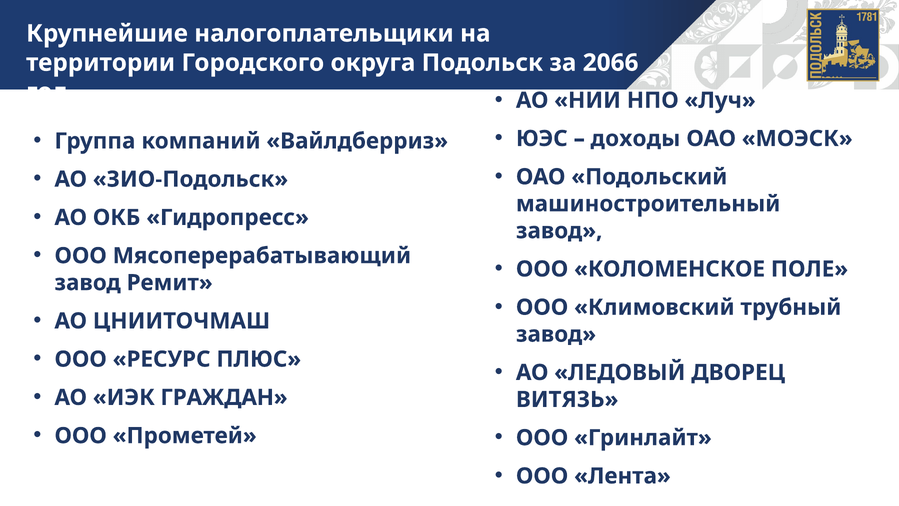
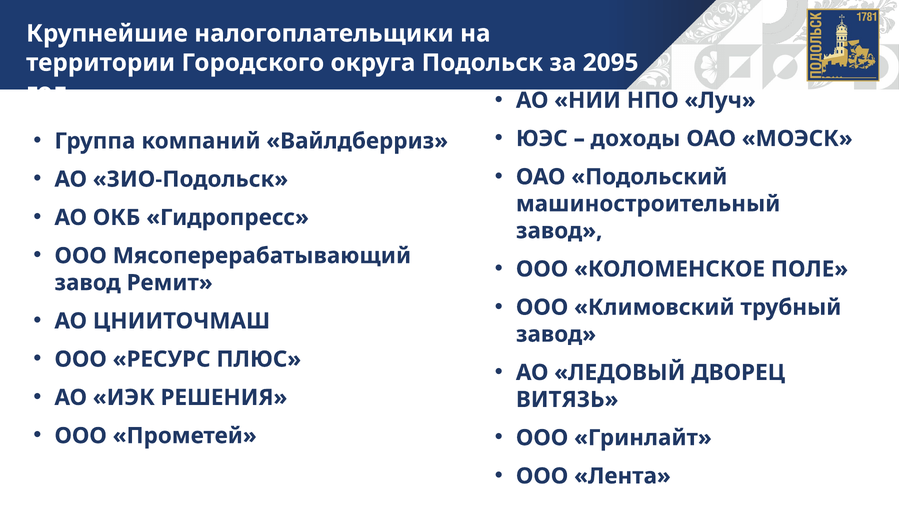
2066: 2066 -> 2095
ГРАЖДАН: ГРАЖДАН -> РЕШЕНИЯ
